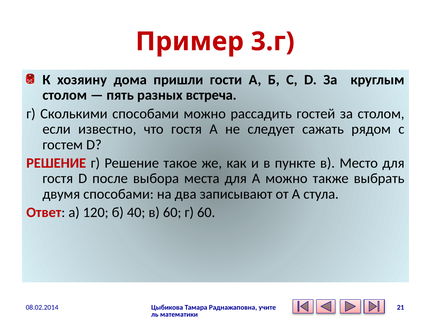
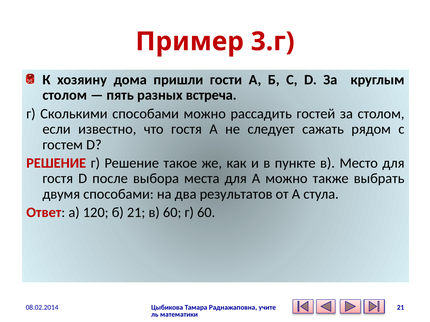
записывают: записывают -> результатов
б 40: 40 -> 21
